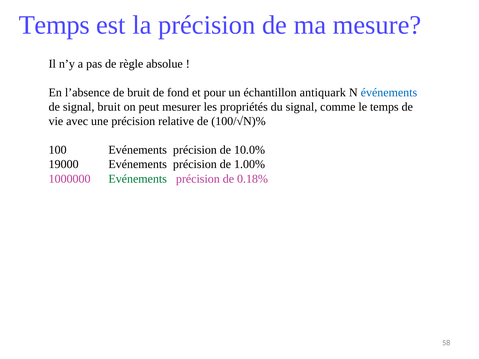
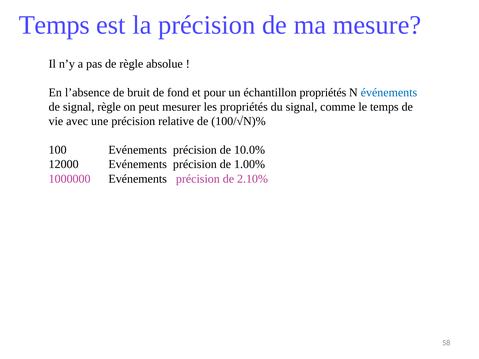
échantillon antiquark: antiquark -> propriétés
signal bruit: bruit -> règle
19000: 19000 -> 12000
Evénements at (138, 179) colour: green -> black
0.18%: 0.18% -> 2.10%
